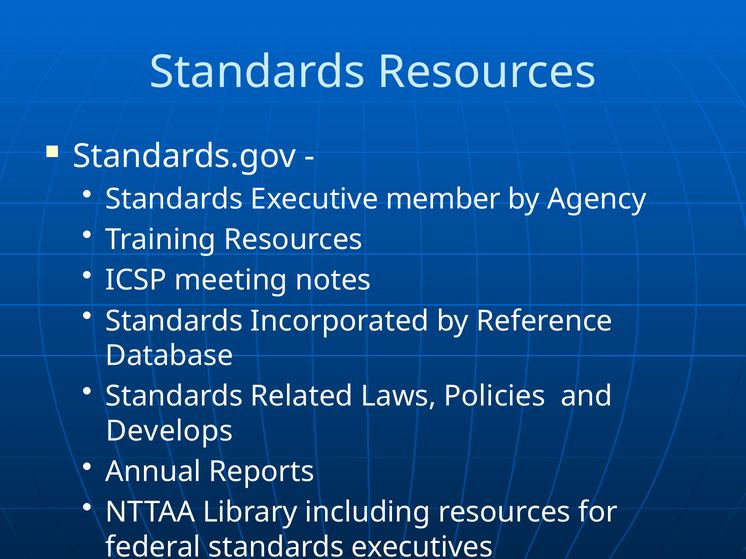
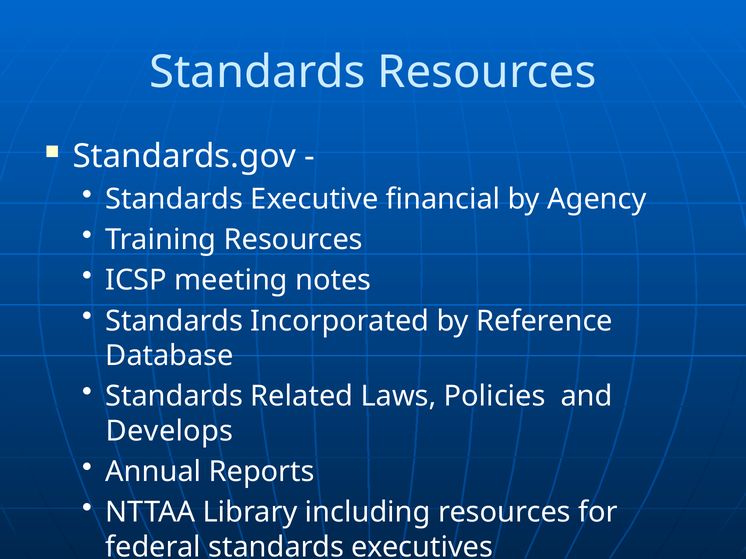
member: member -> financial
